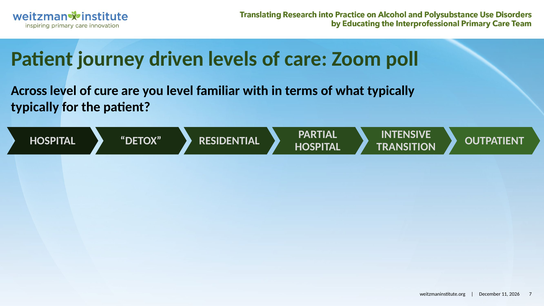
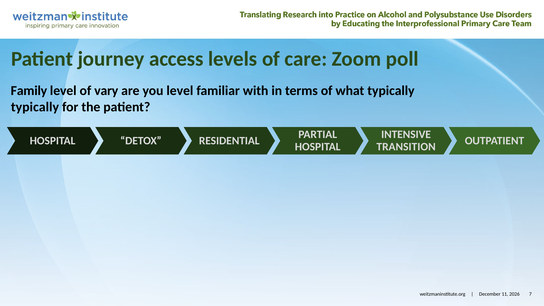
driven: driven -> access
Across: Across -> Family
cure: cure -> vary
